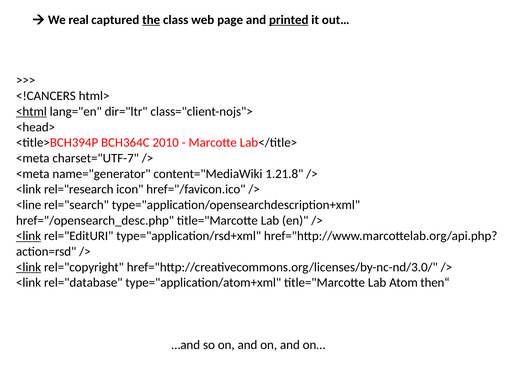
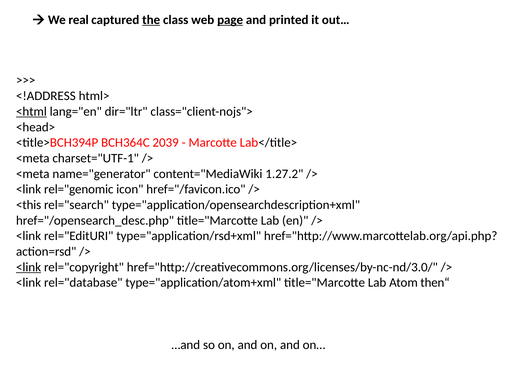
page underline: none -> present
printed underline: present -> none
<!CANCERS: <!CANCERS -> <!ADDRESS
2010: 2010 -> 2039
charset="UTF-7: charset="UTF-7 -> charset="UTF-1
1.21.8: 1.21.8 -> 1.27.2
rel="research: rel="research -> rel="genomic
<line: <line -> <this
<link at (29, 236) underline: present -> none
